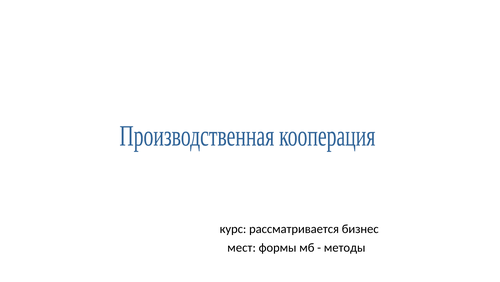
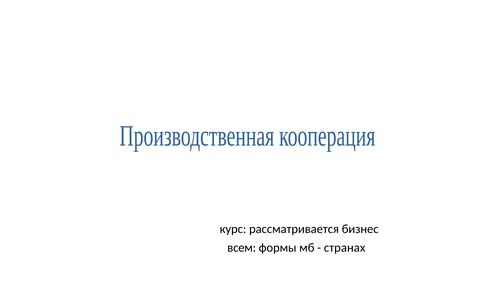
мест: мест -> всем
методы: методы -> странах
